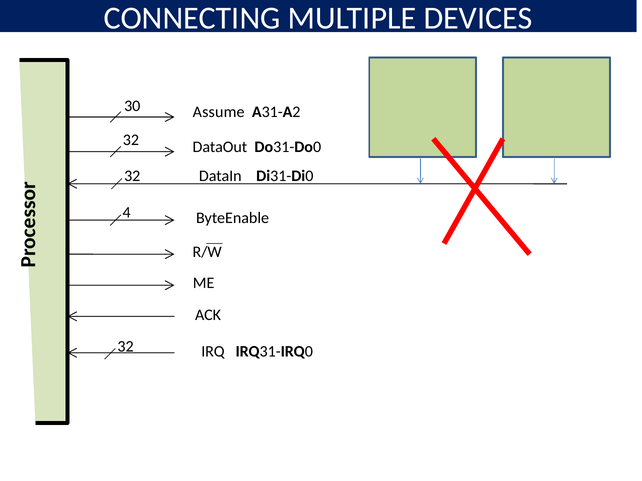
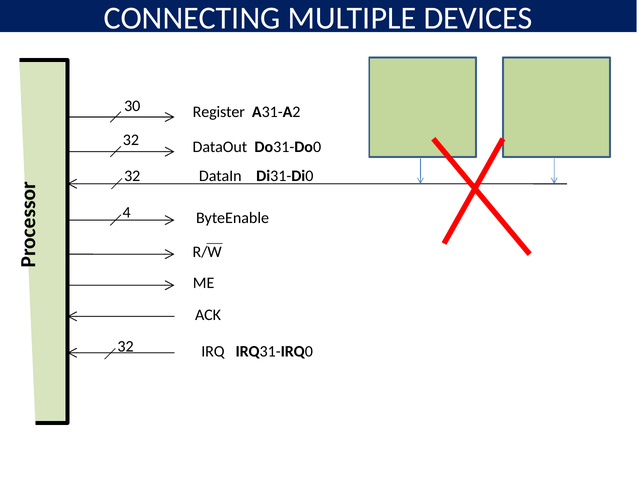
Assume: Assume -> Register
